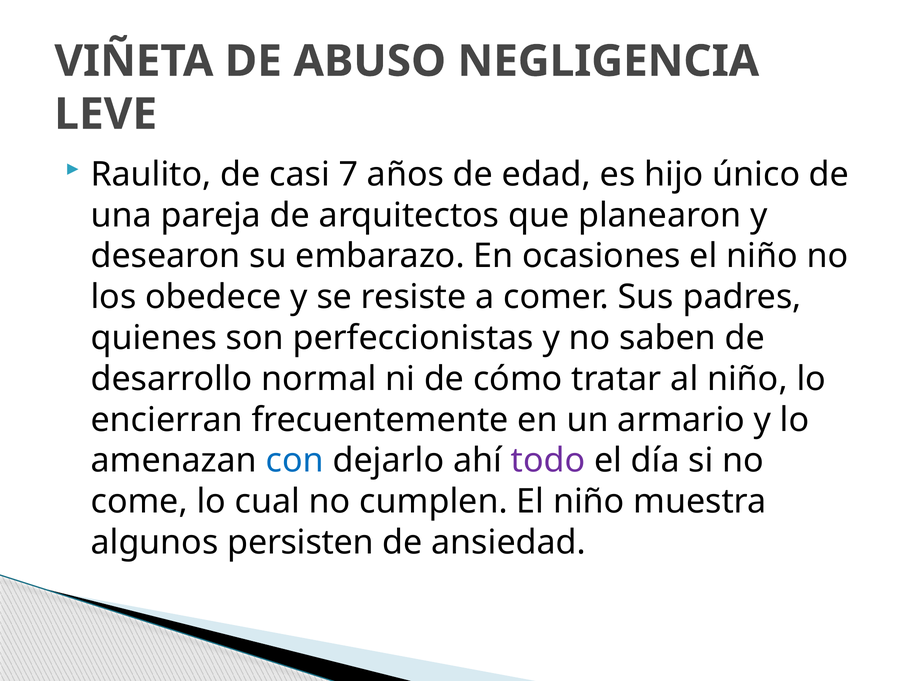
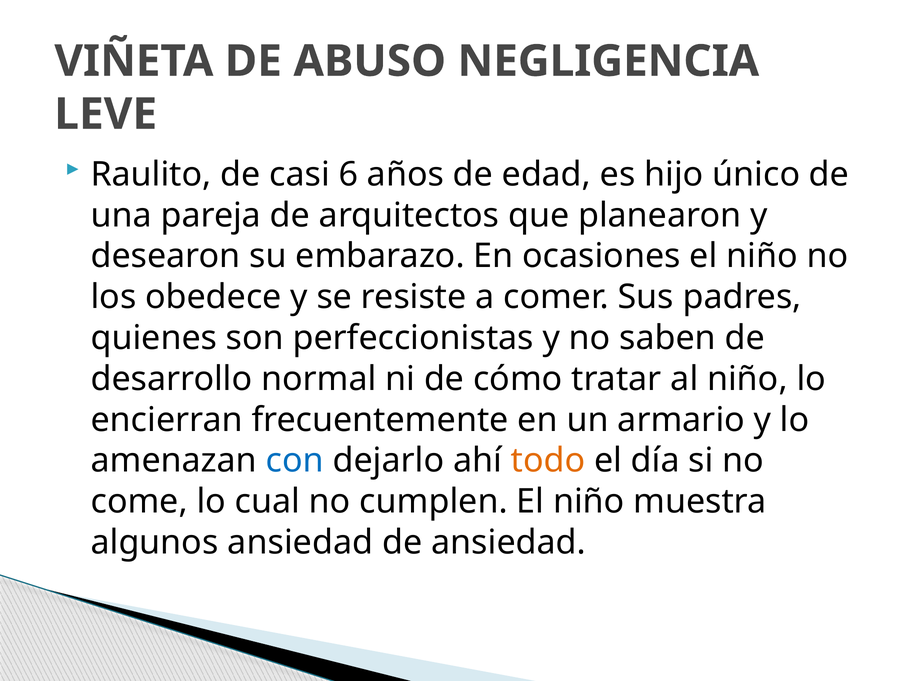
7: 7 -> 6
todo colour: purple -> orange
algunos persisten: persisten -> ansiedad
